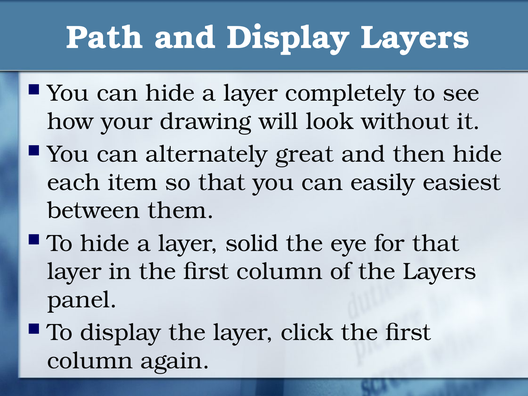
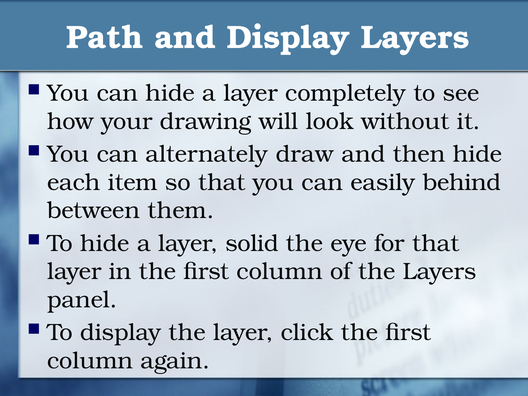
great: great -> draw
easiest: easiest -> behind
